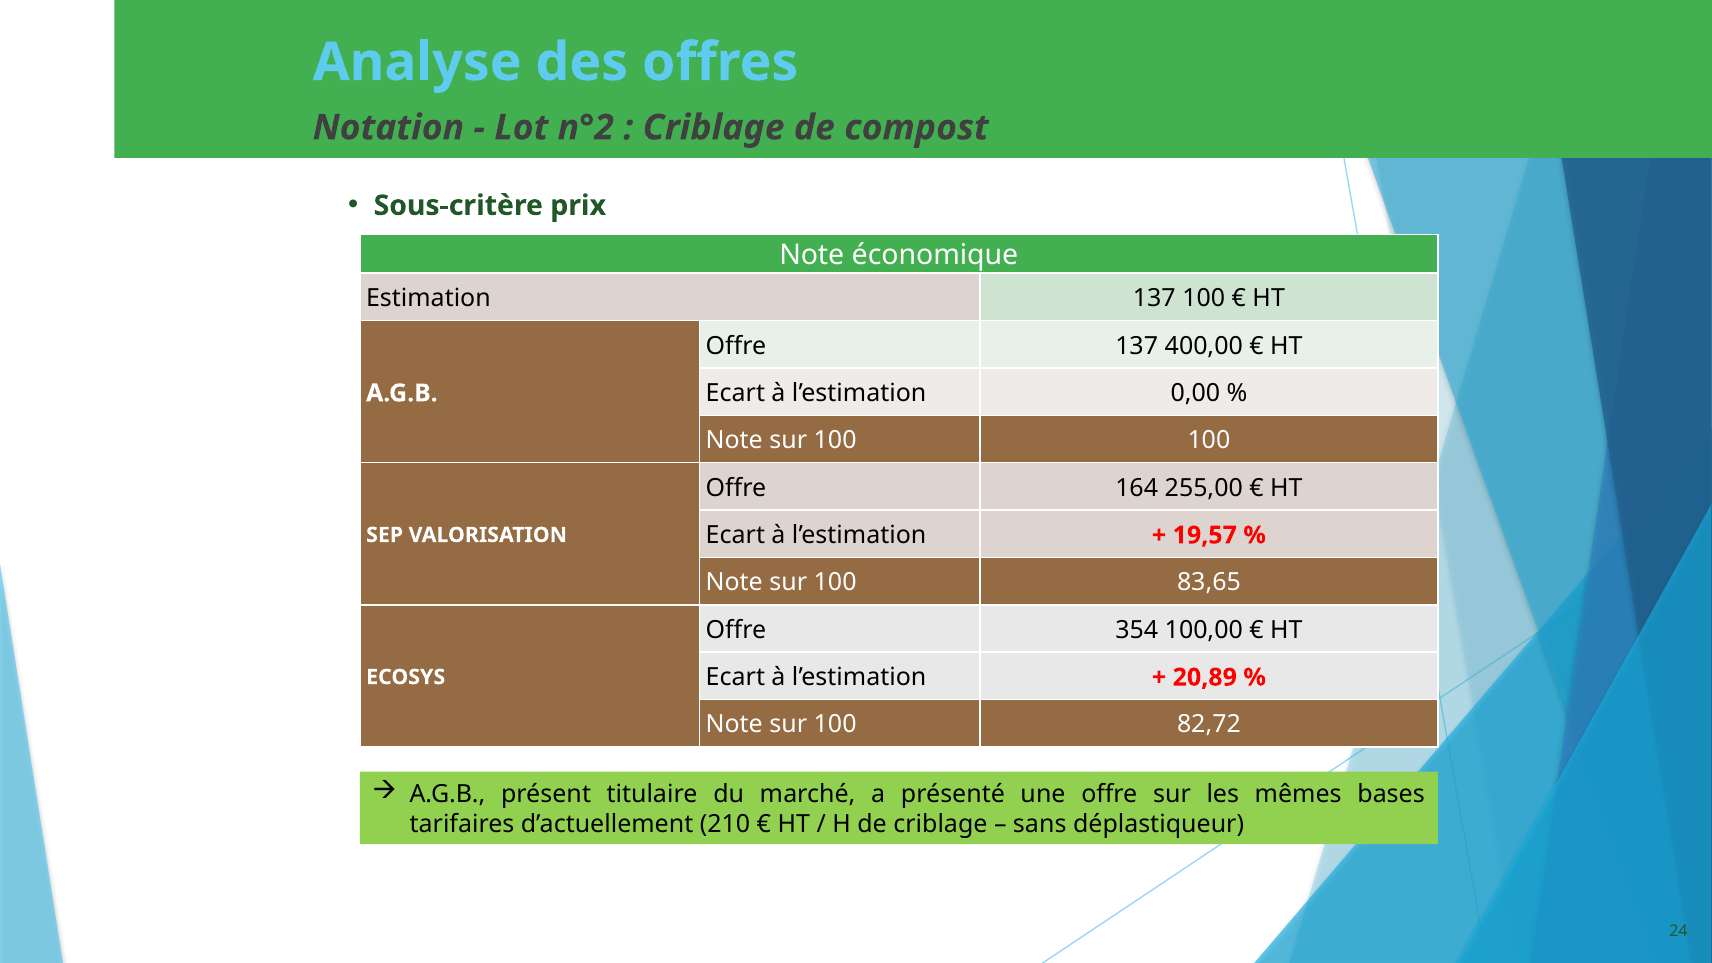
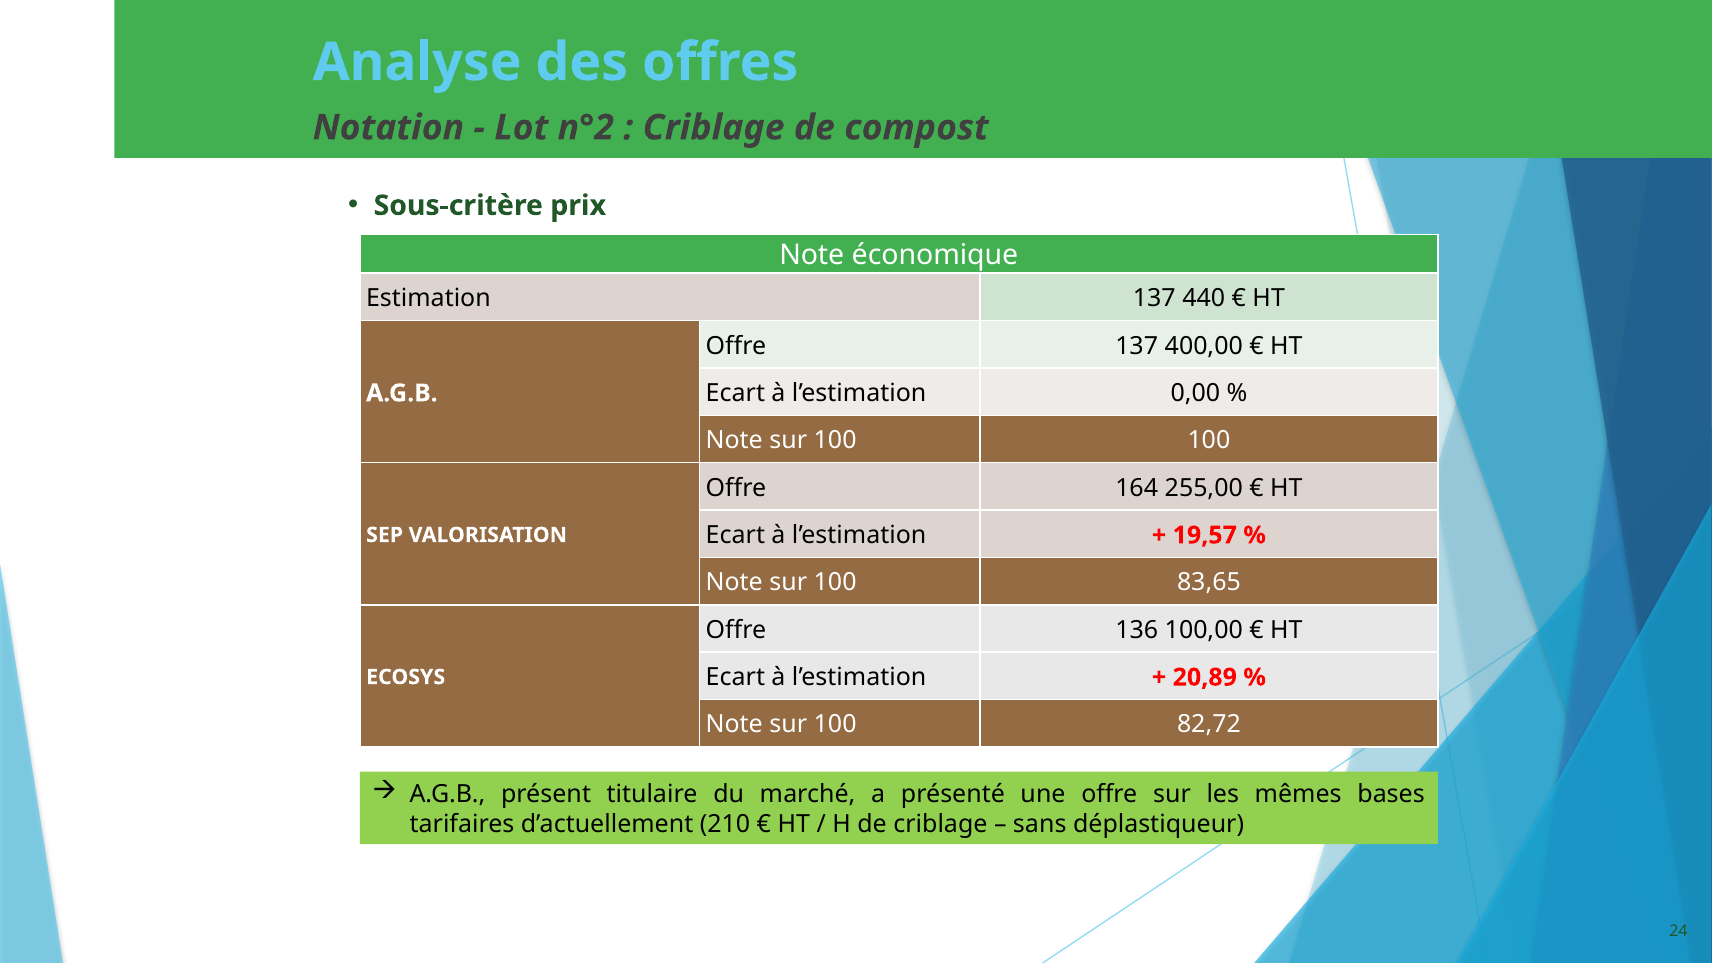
137 100: 100 -> 440
354: 354 -> 136
